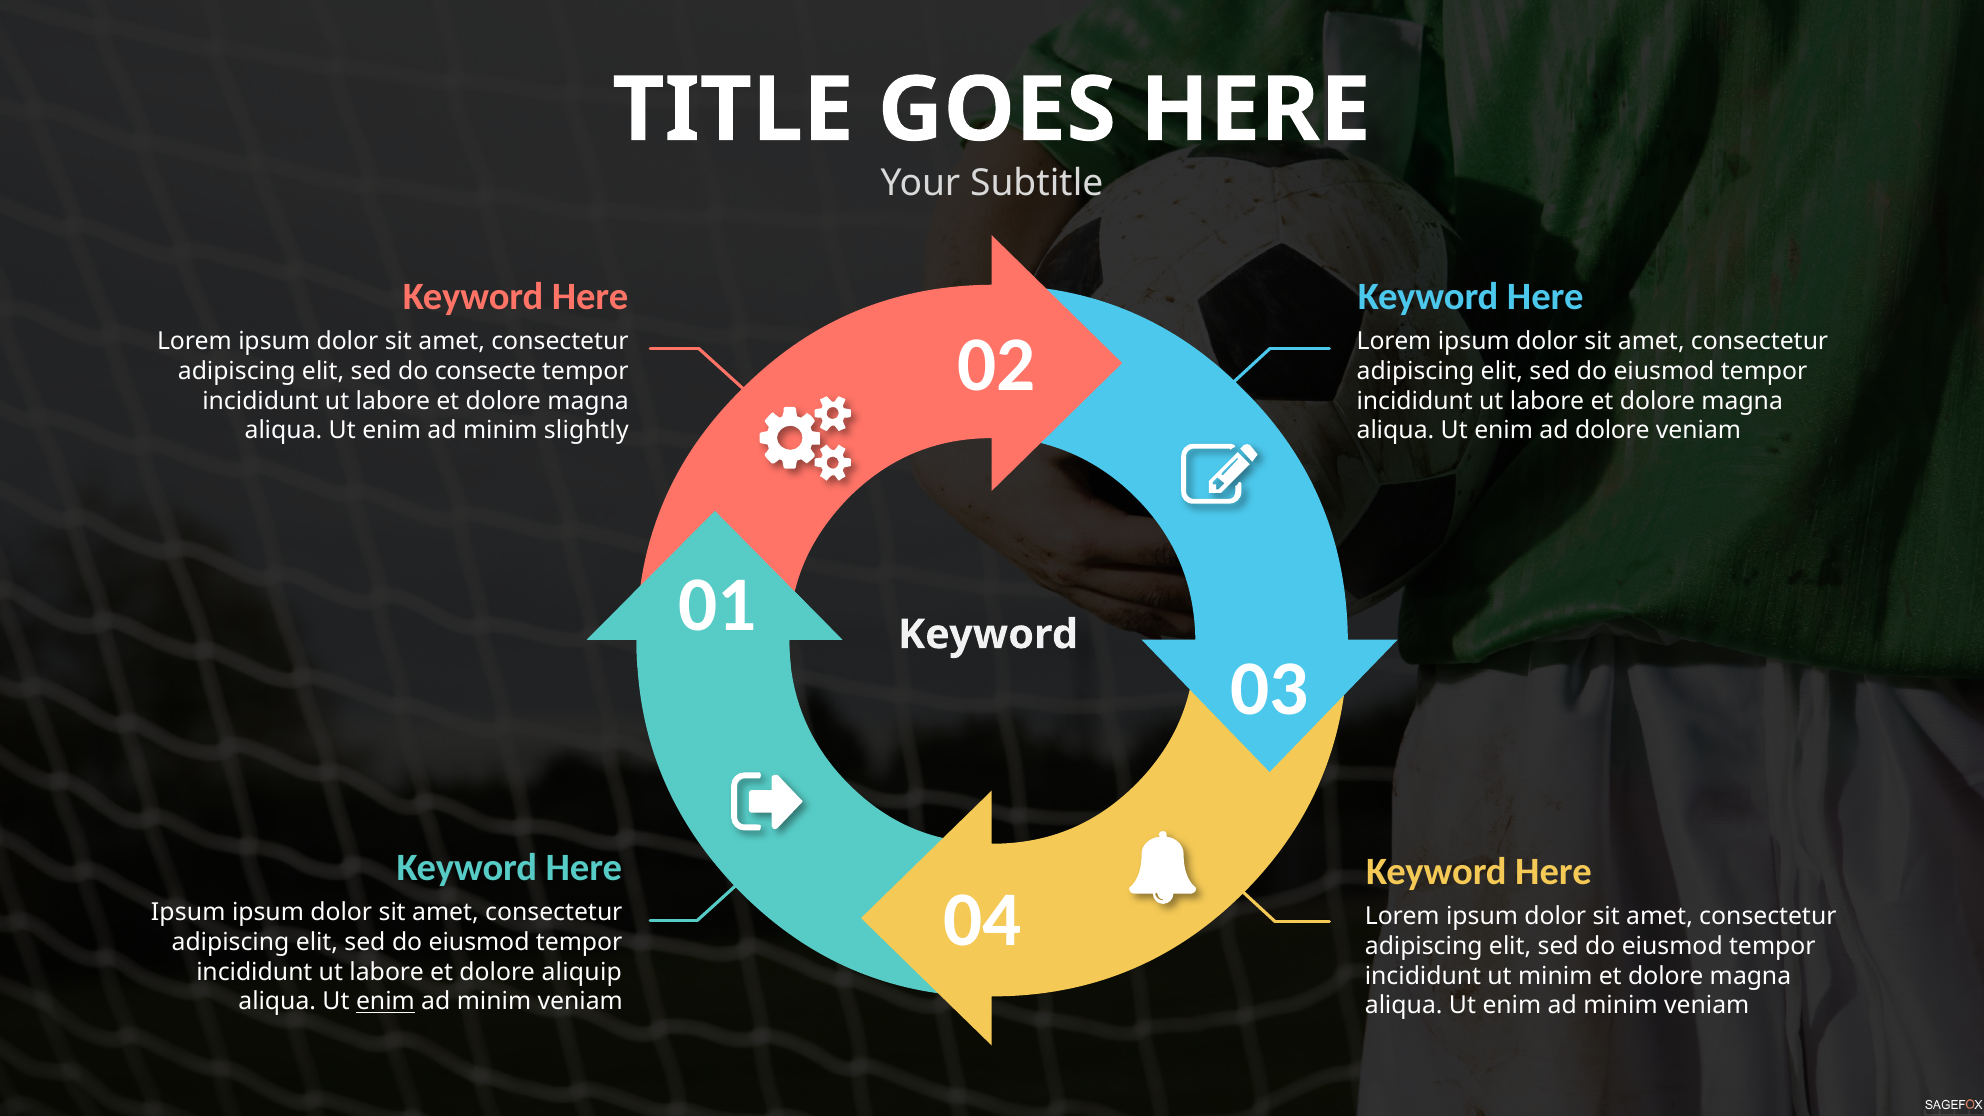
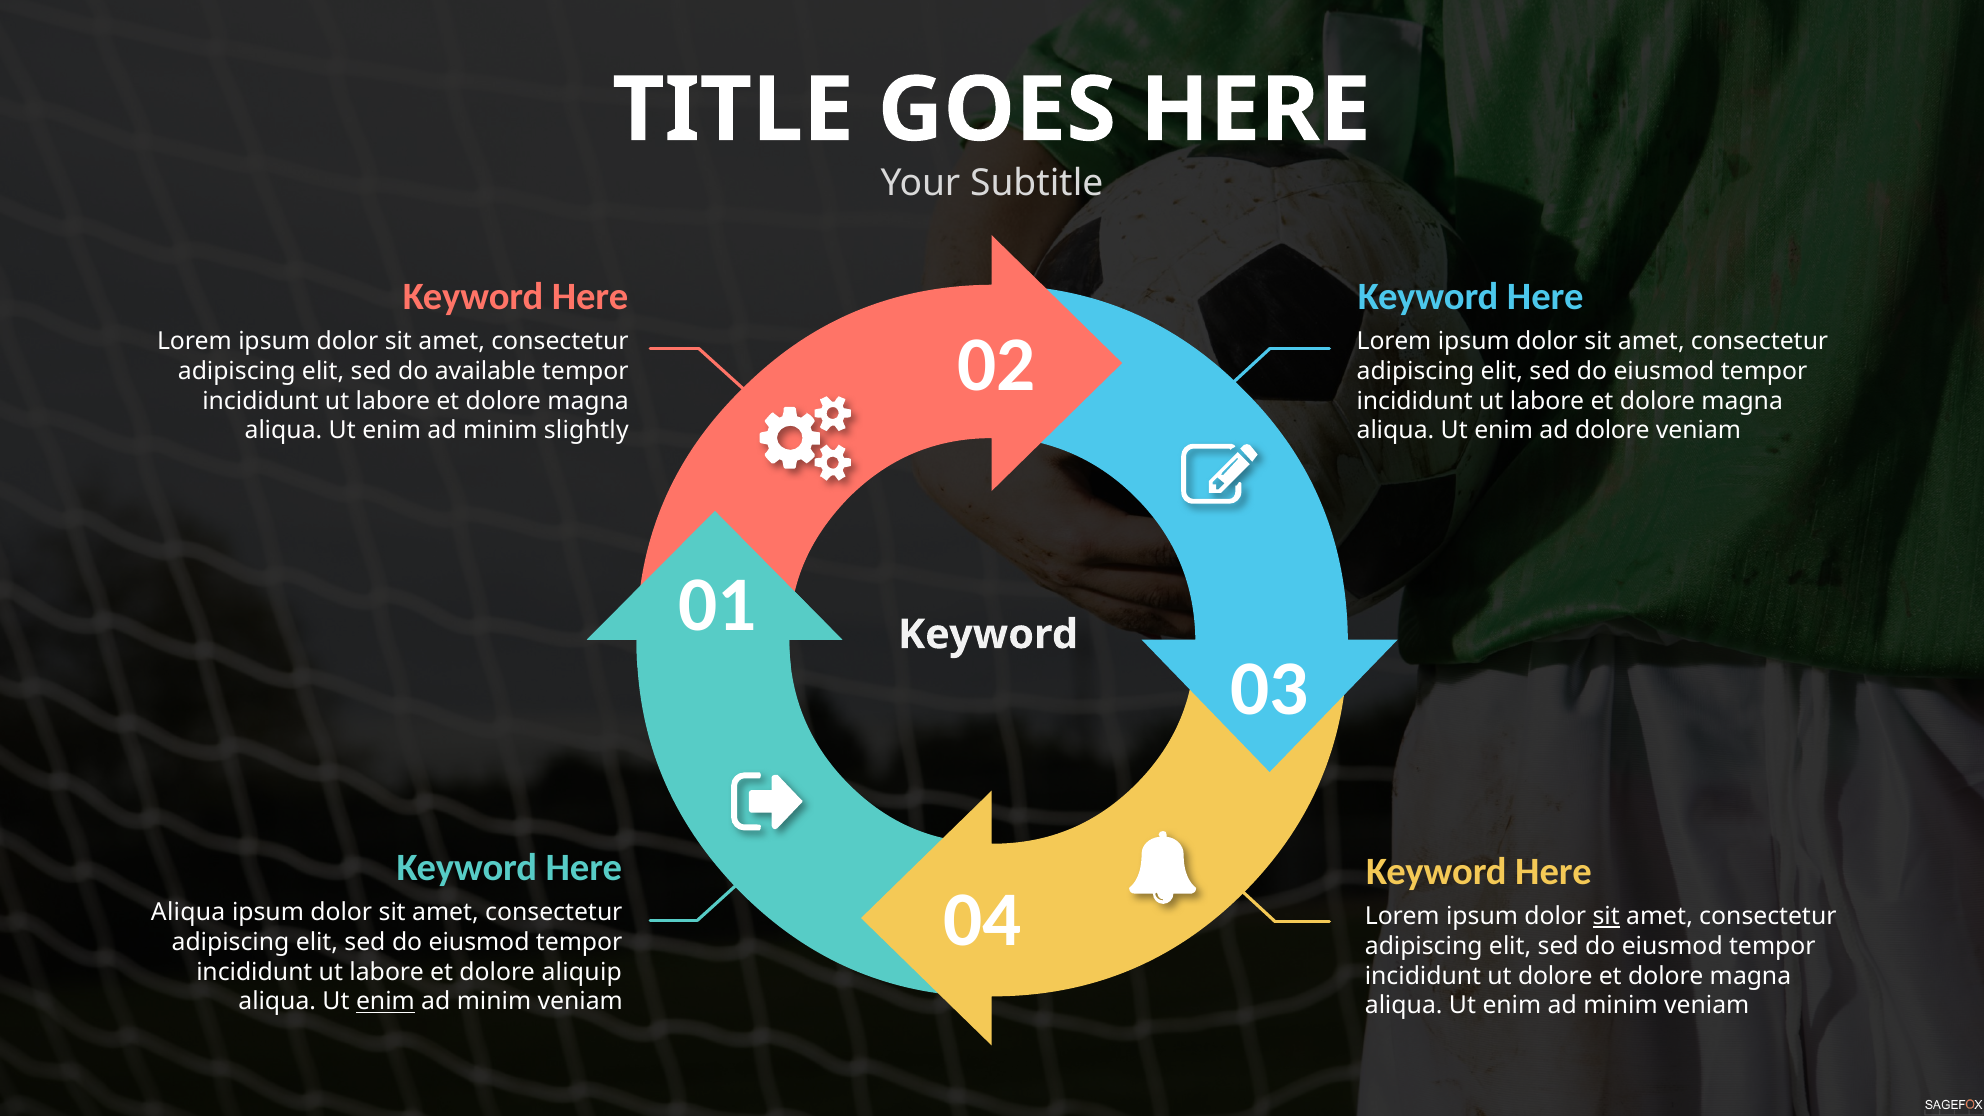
consecte: consecte -> available
Ipsum at (188, 912): Ipsum -> Aliqua
sit at (1606, 916) underline: none -> present
ut minim: minim -> dolore
